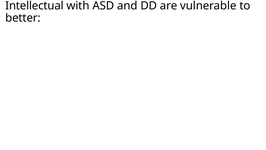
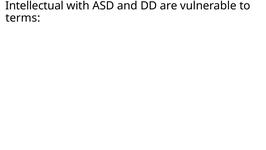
better: better -> terms
